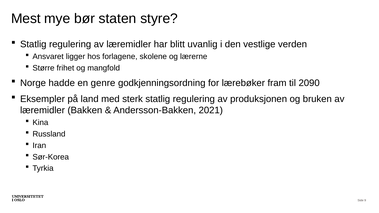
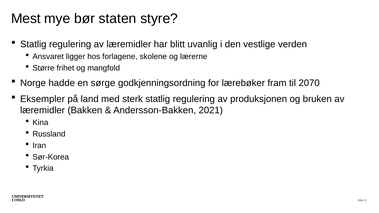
genre: genre -> sørge
2090: 2090 -> 2070
